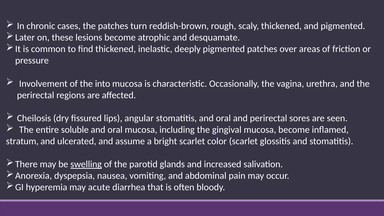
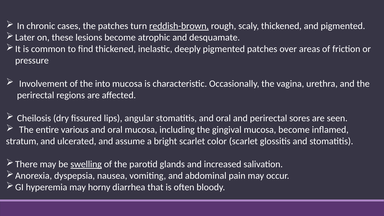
reddish-brown underline: none -> present
soluble: soluble -> various
acute: acute -> horny
